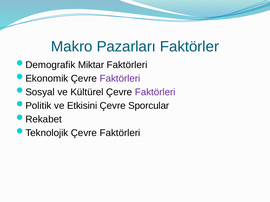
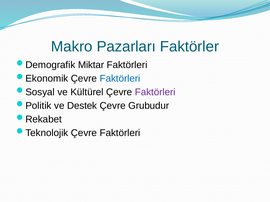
Faktörleri at (120, 79) colour: purple -> blue
Etkisini: Etkisini -> Destek
Sporcular: Sporcular -> Grubudur
